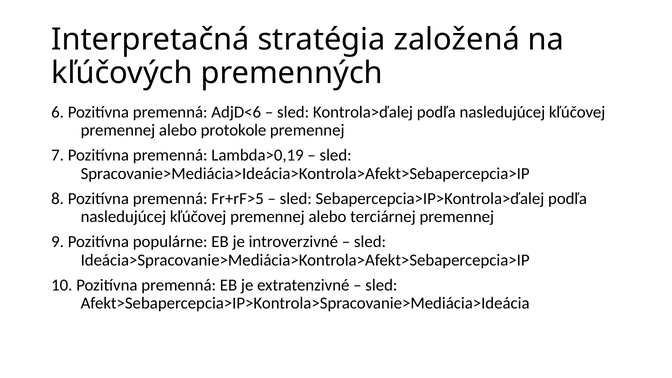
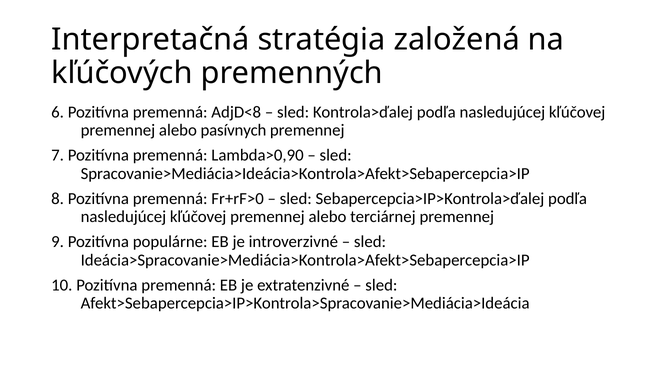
AdjD<6: AdjD<6 -> AdjD<8
protokole: protokole -> pasívnych
Lambda>0,19: Lambda>0,19 -> Lambda>0,90
Fr+rF>5: Fr+rF>5 -> Fr+rF>0
